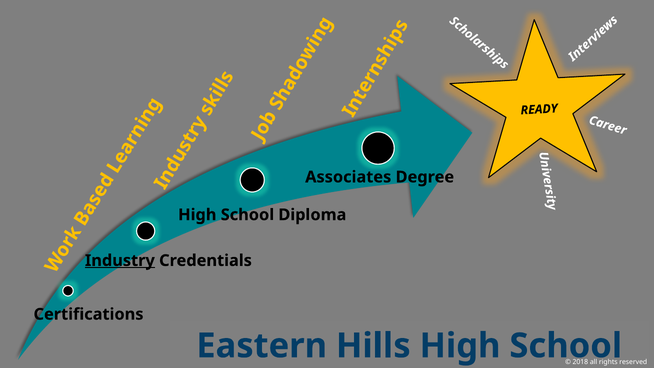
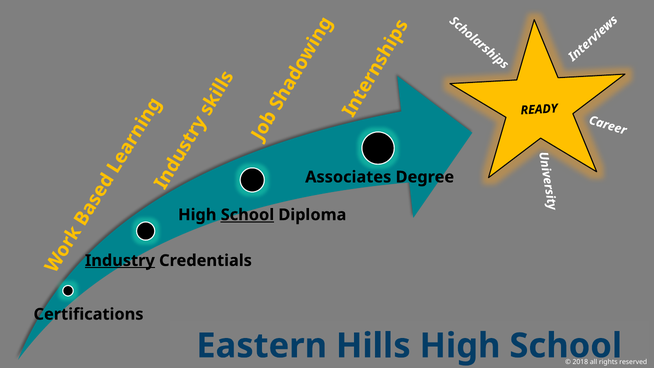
School at (247, 215) underline: none -> present
